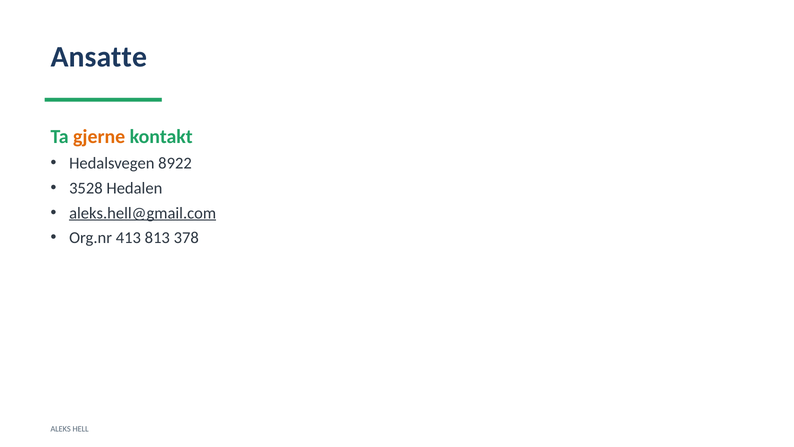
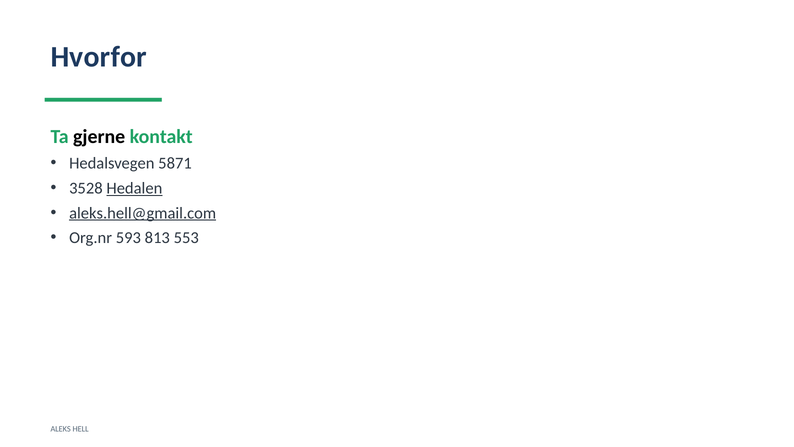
Ansatte: Ansatte -> Hvorfor
gjerne colour: orange -> black
8922: 8922 -> 5871
Hedalen underline: none -> present
413: 413 -> 593
378: 378 -> 553
